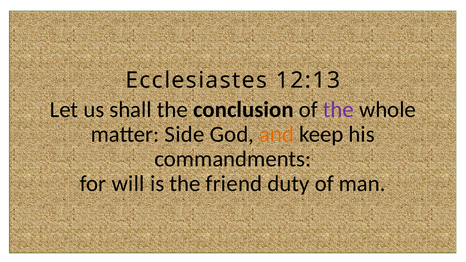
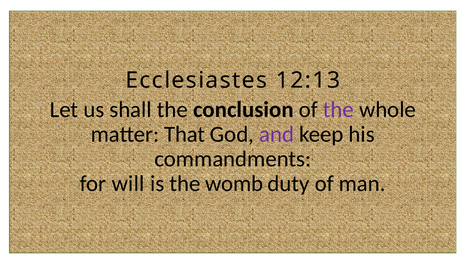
Side: Side -> That
and colour: orange -> purple
friend: friend -> womb
